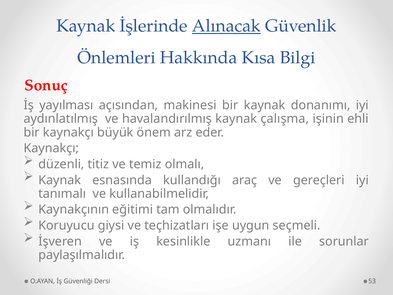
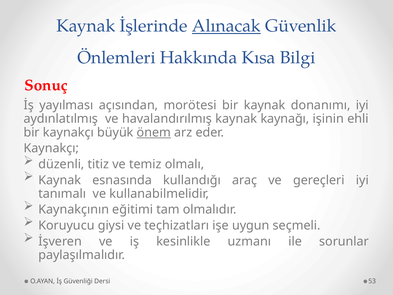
makinesi: makinesi -> morötesi
çalışma: çalışma -> kaynağı
önem underline: none -> present
